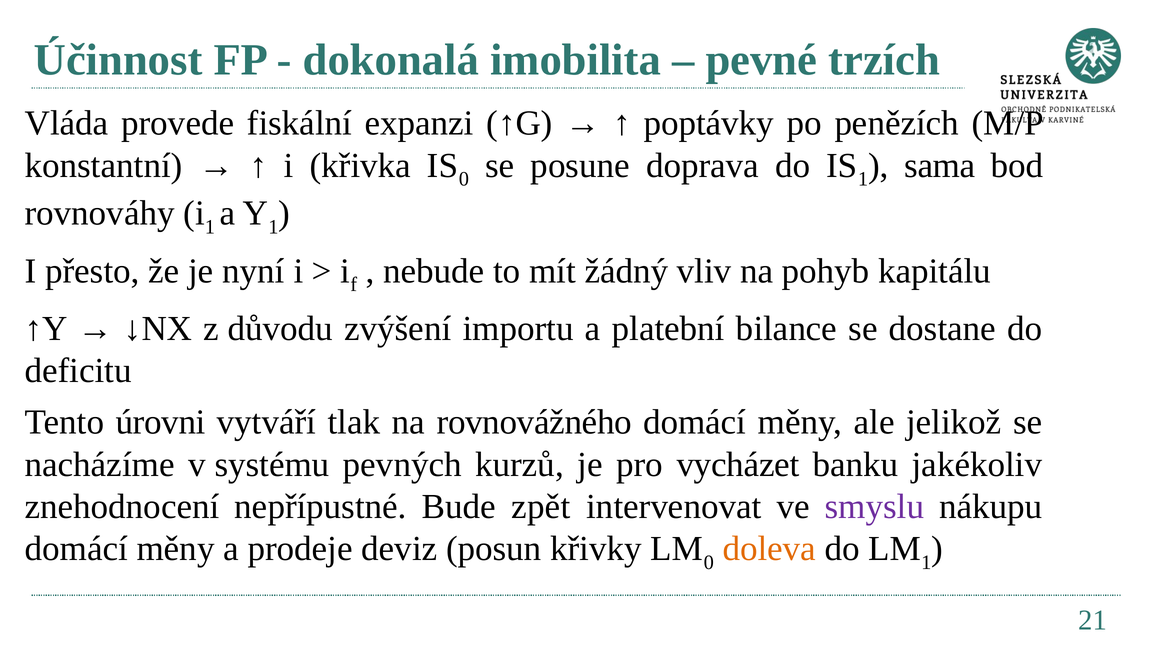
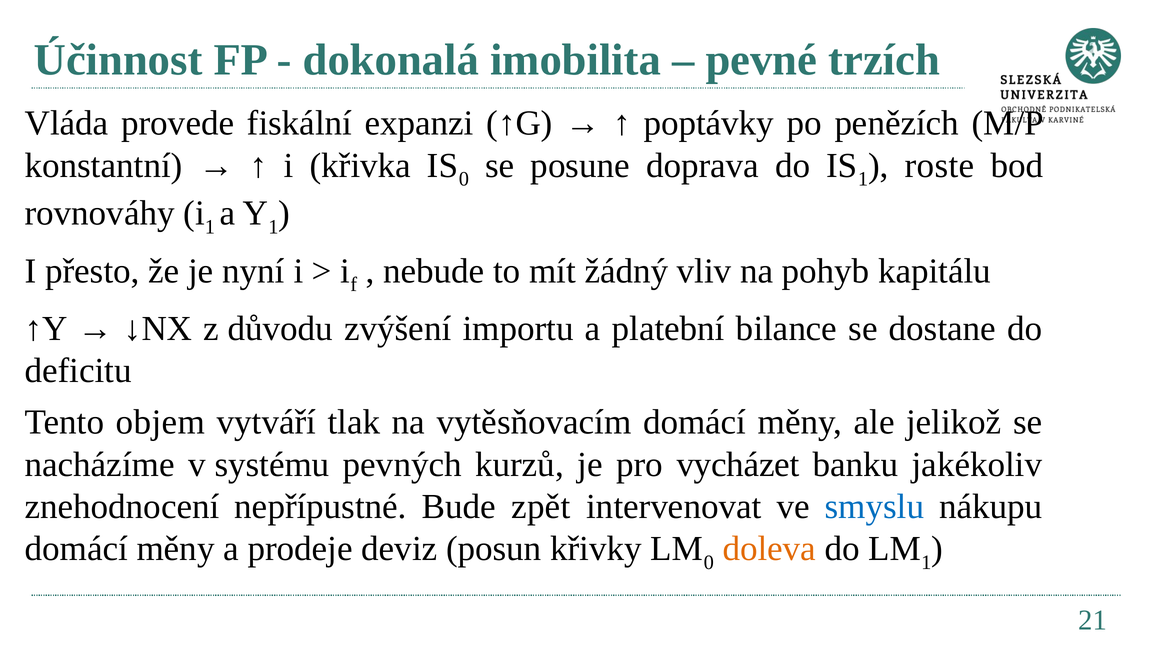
sama: sama -> roste
úrovni: úrovni -> objem
rovnovážného: rovnovážného -> vytěsňovacím
smyslu colour: purple -> blue
